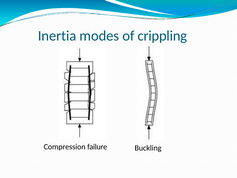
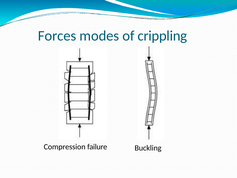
Inertia: Inertia -> Forces
